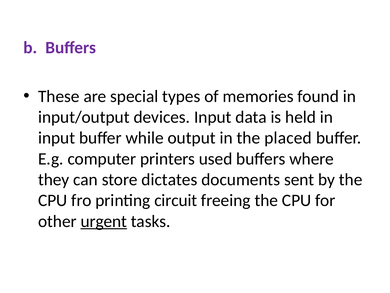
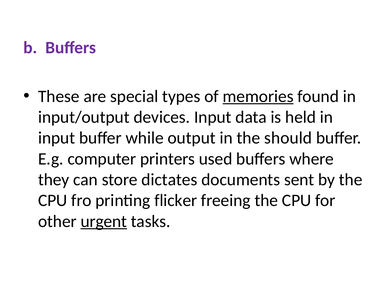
memories underline: none -> present
placed: placed -> should
circuit: circuit -> flicker
